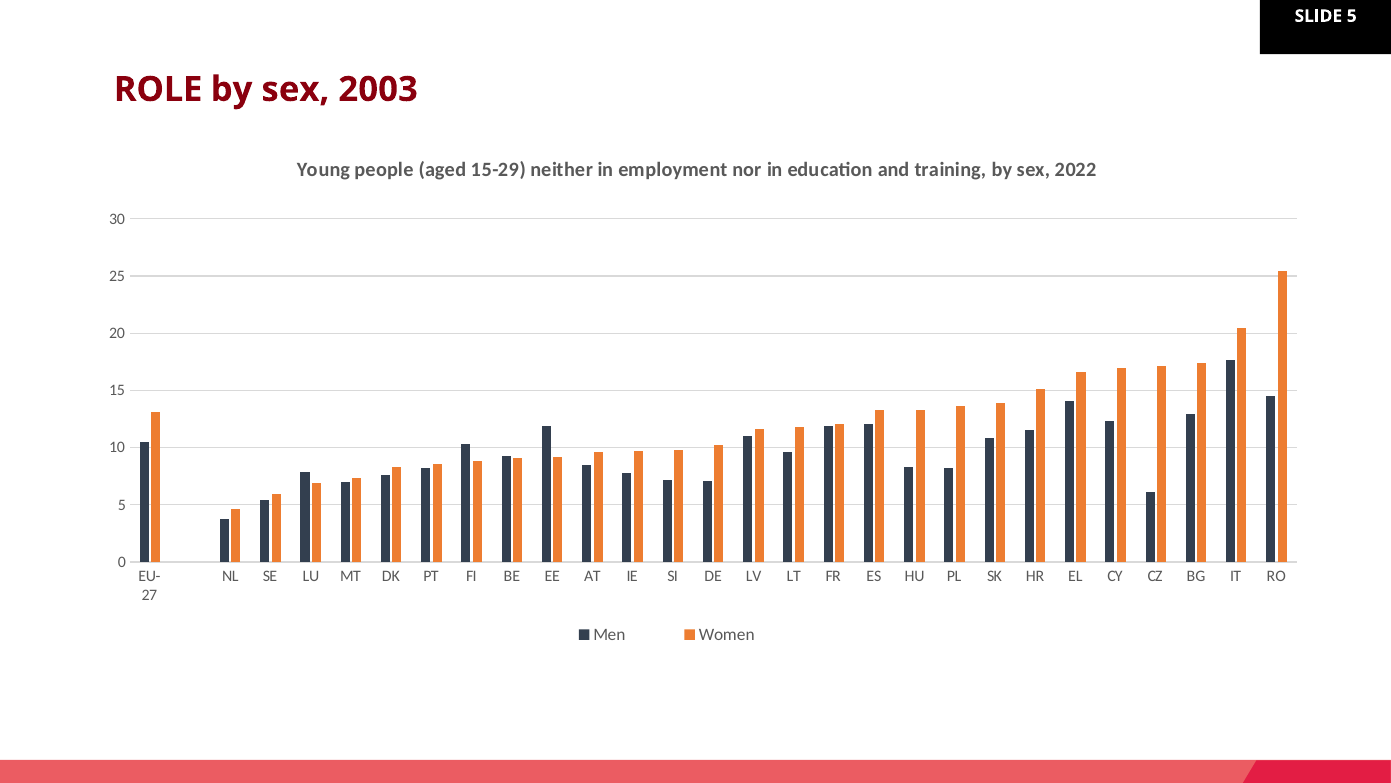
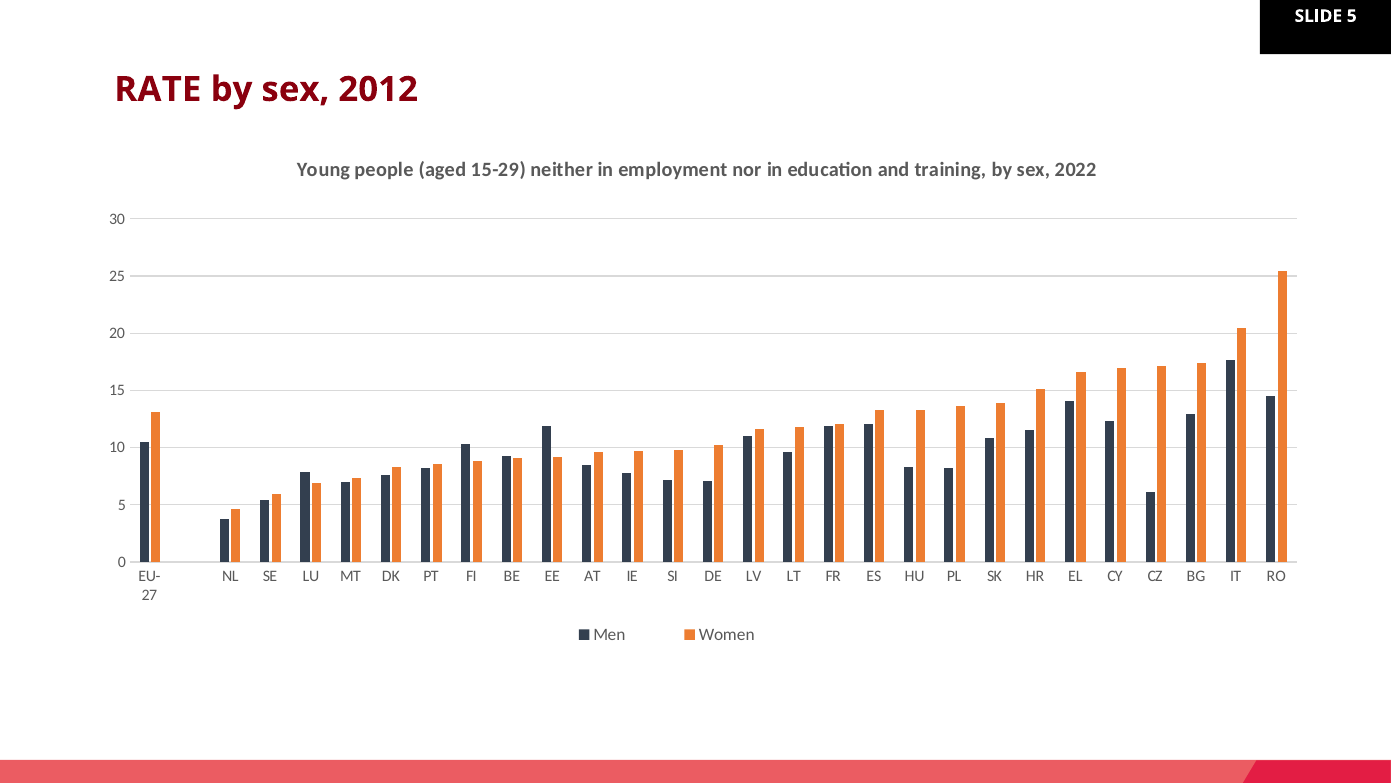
ROLE: ROLE -> RATE
2003: 2003 -> 2012
